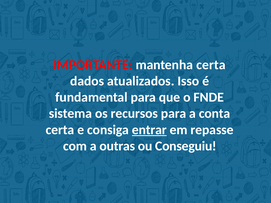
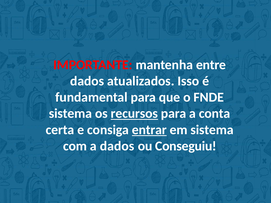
certa at (211, 65): certa -> entre
recursos underline: none -> present
em repasse: repasse -> sistema
a outras: outras -> dados
